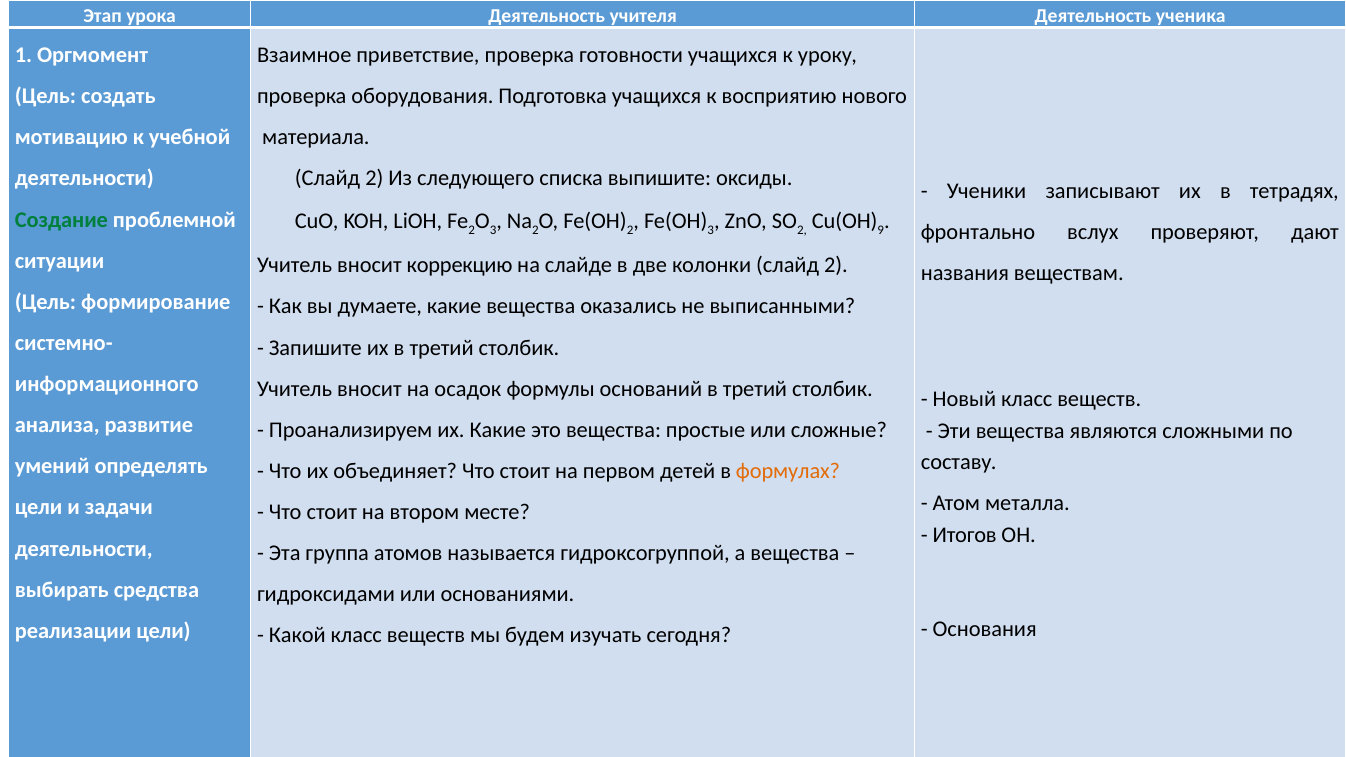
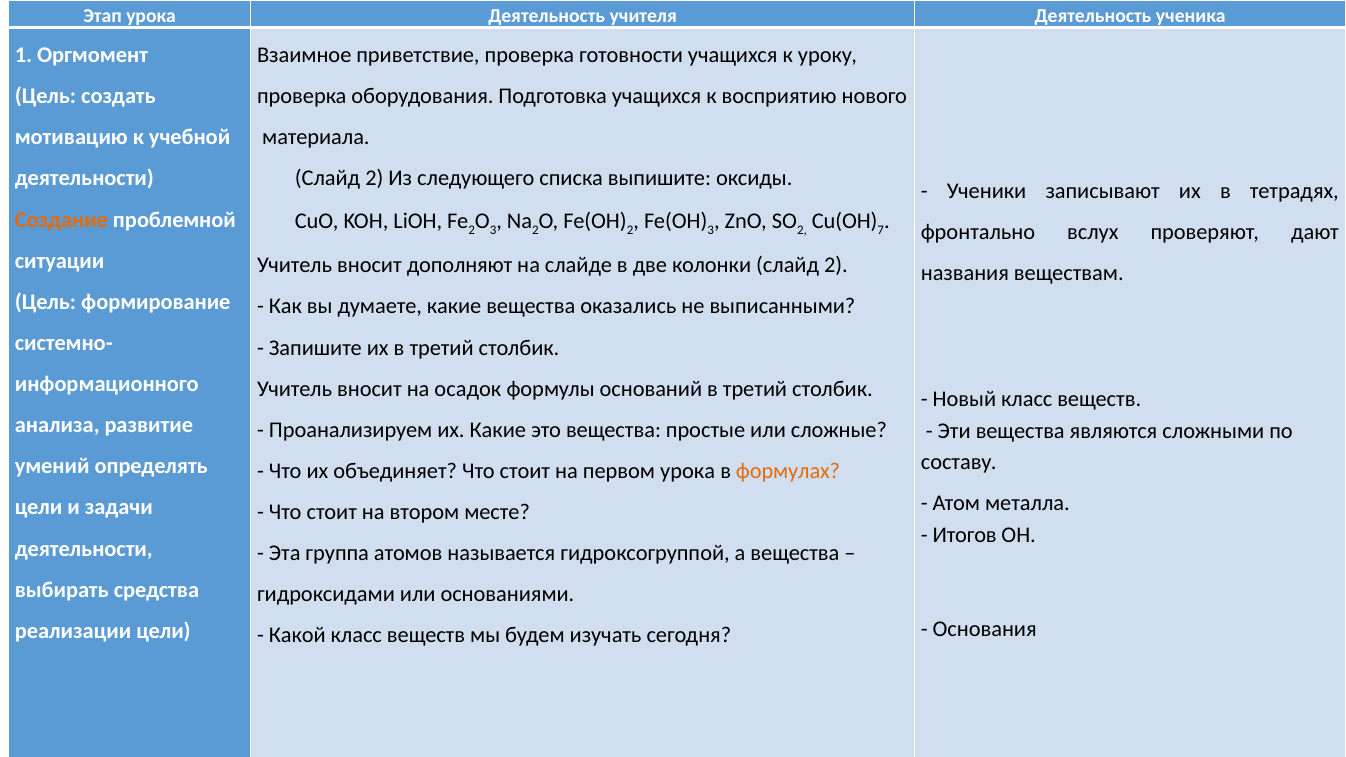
Создание colour: green -> orange
9: 9 -> 7
коррекцию: коррекцию -> дополняют
первом детей: детей -> урока
